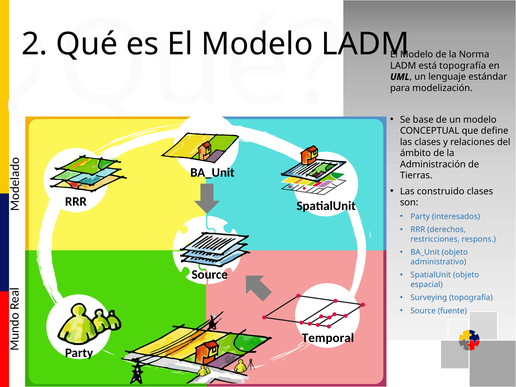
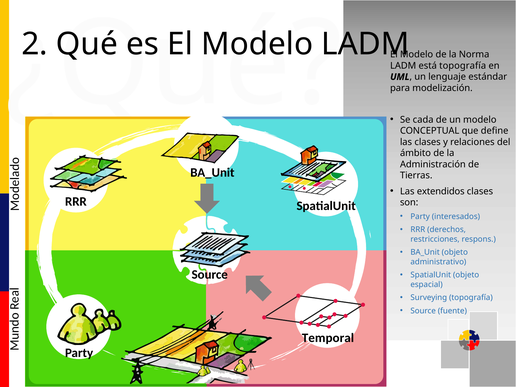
base: base -> cada
construido: construido -> extendidos
